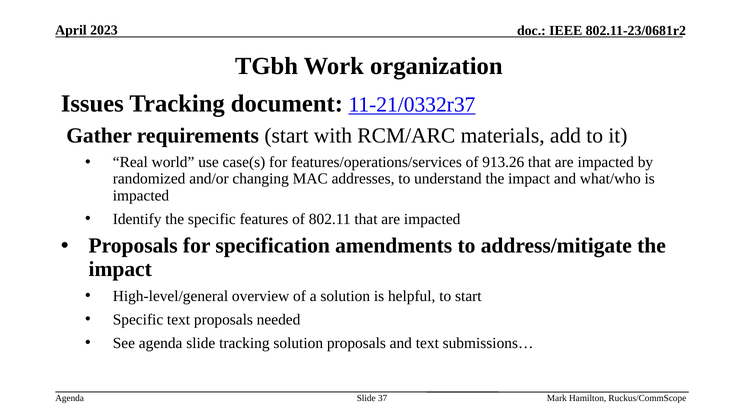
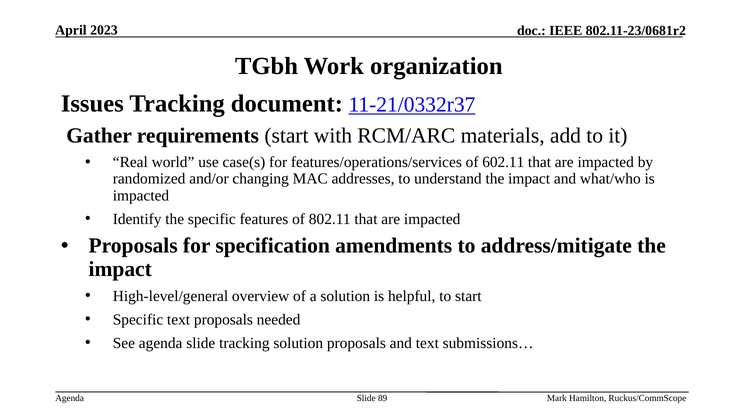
913.26: 913.26 -> 602.11
37: 37 -> 89
